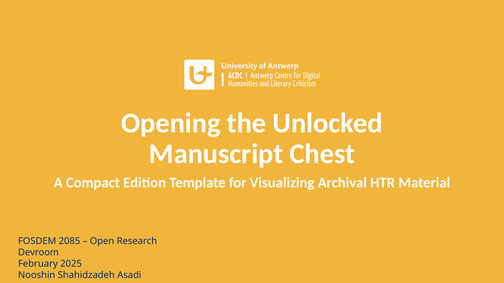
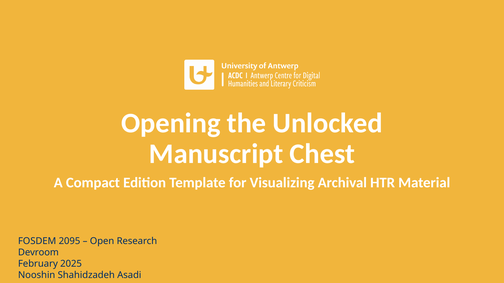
2085: 2085 -> 2095
